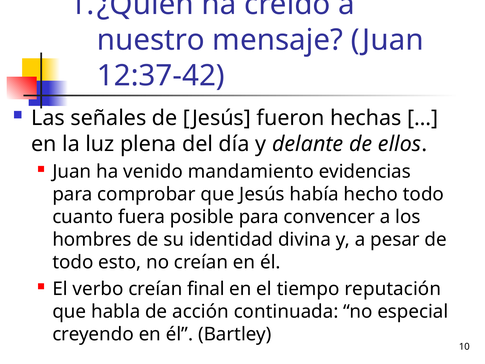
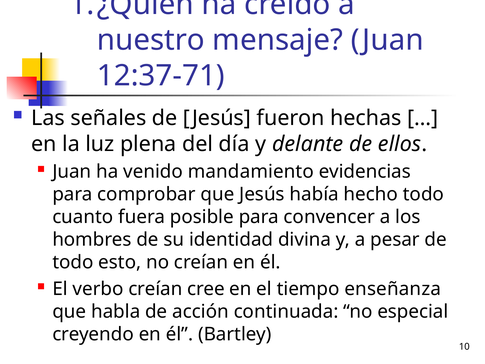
12:37-42: 12:37-42 -> 12:37-71
final: final -> cree
reputación: reputación -> enseñanza
